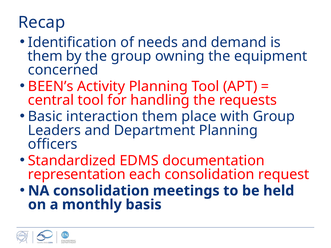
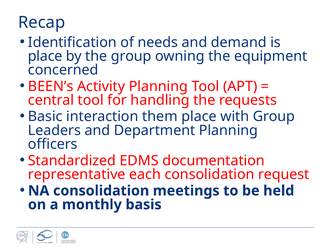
them at (45, 56): them -> place
representation: representation -> representative
